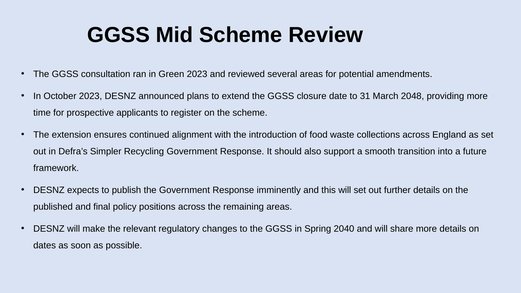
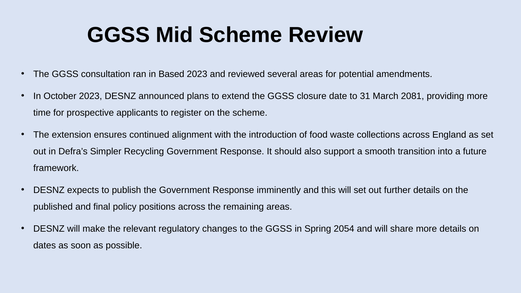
Green: Green -> Based
2048: 2048 -> 2081
2040: 2040 -> 2054
